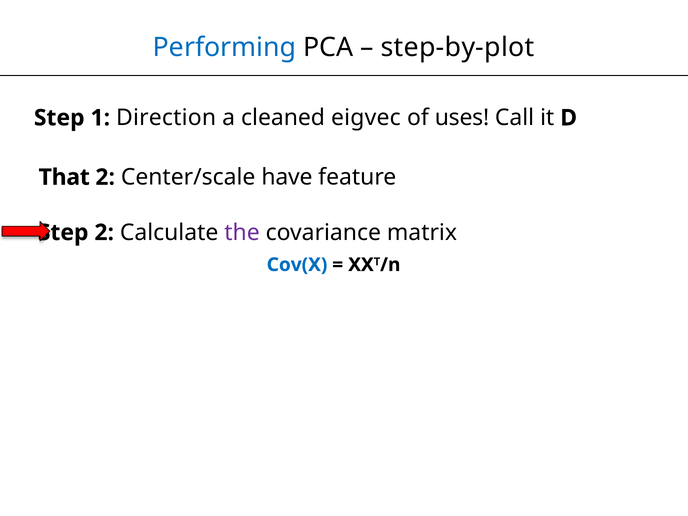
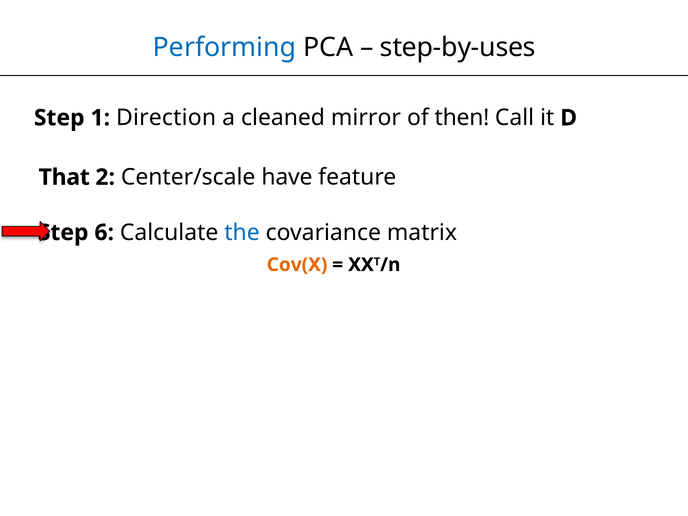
step-by-plot: step-by-plot -> step-by-uses
eigvec: eigvec -> mirror
uses: uses -> then
2 at (104, 233): 2 -> 6
the colour: purple -> blue
Cov(X colour: blue -> orange
